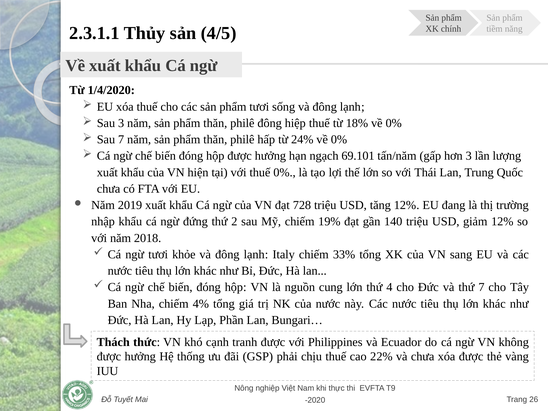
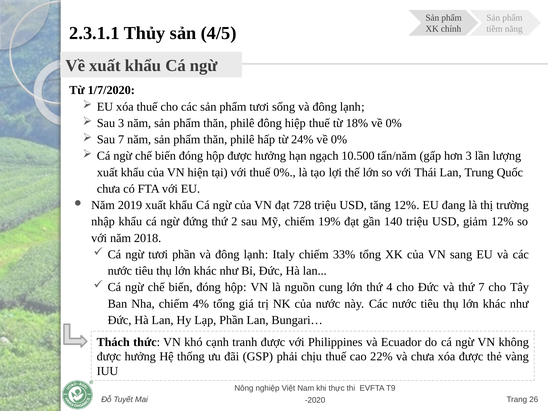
1/4/2020: 1/4/2020 -> 1/7/2020
69.101: 69.101 -> 10.500
tươi khỏe: khỏe -> phần
